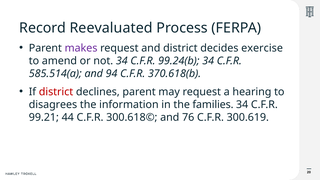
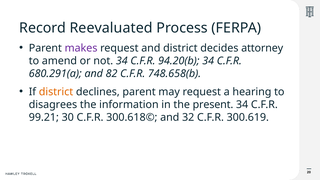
exercise: exercise -> attorney
99.24(b: 99.24(b -> 94.20(b
585.514(a: 585.514(a -> 680.291(a
94: 94 -> 82
370.618(b: 370.618(b -> 748.658(b
district at (56, 92) colour: red -> orange
families: families -> present
44: 44 -> 30
76: 76 -> 32
